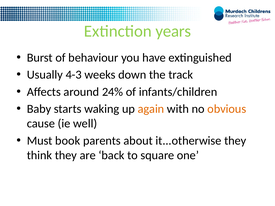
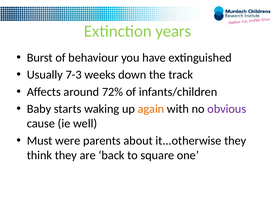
4-3: 4-3 -> 7-3
24%: 24% -> 72%
obvious colour: orange -> purple
book: book -> were
